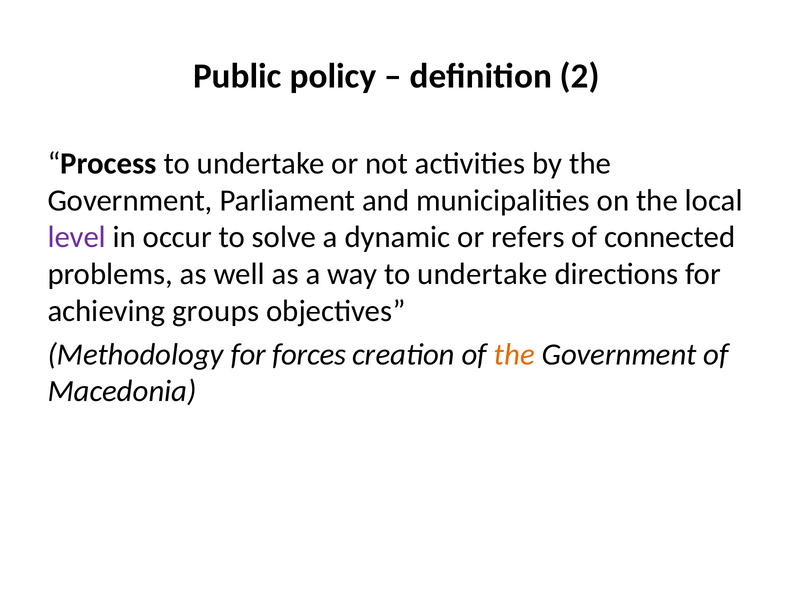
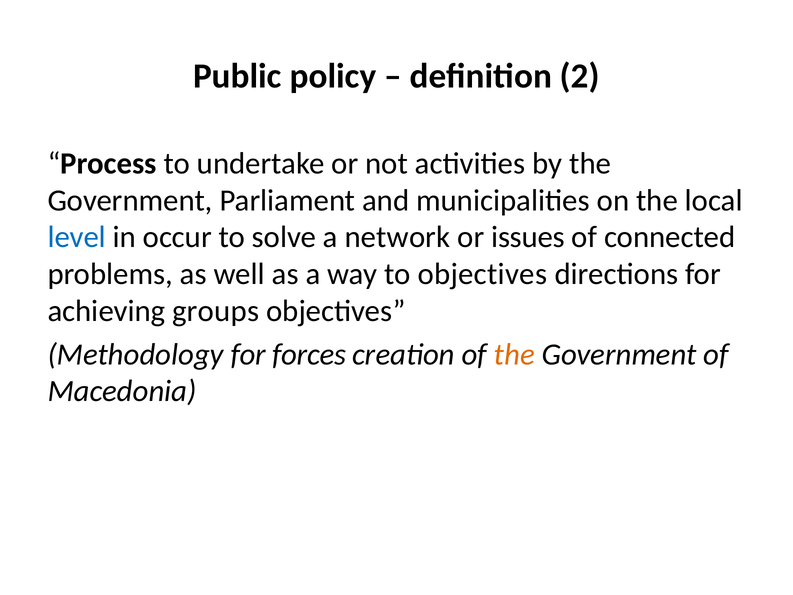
level colour: purple -> blue
dynamic: dynamic -> network
refers: refers -> issues
way to undertake: undertake -> objectives
